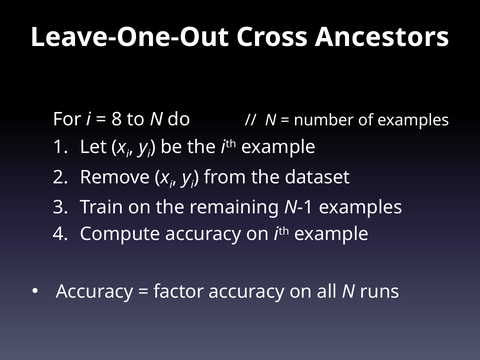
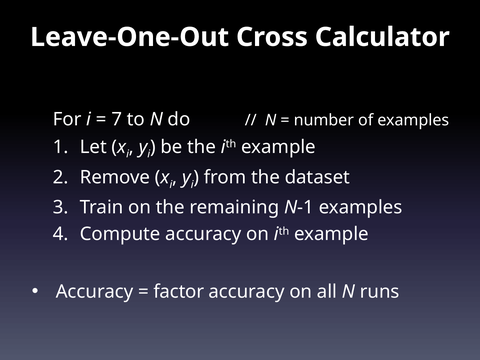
Ancestors: Ancestors -> Calculator
8: 8 -> 7
